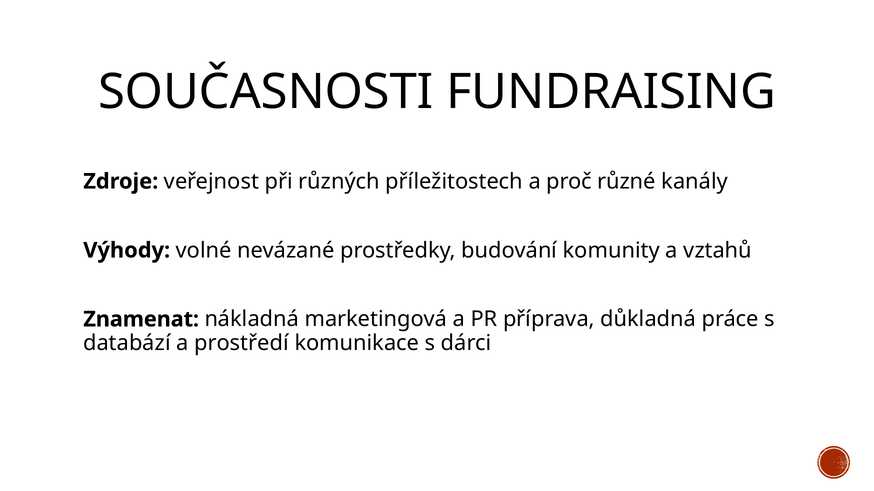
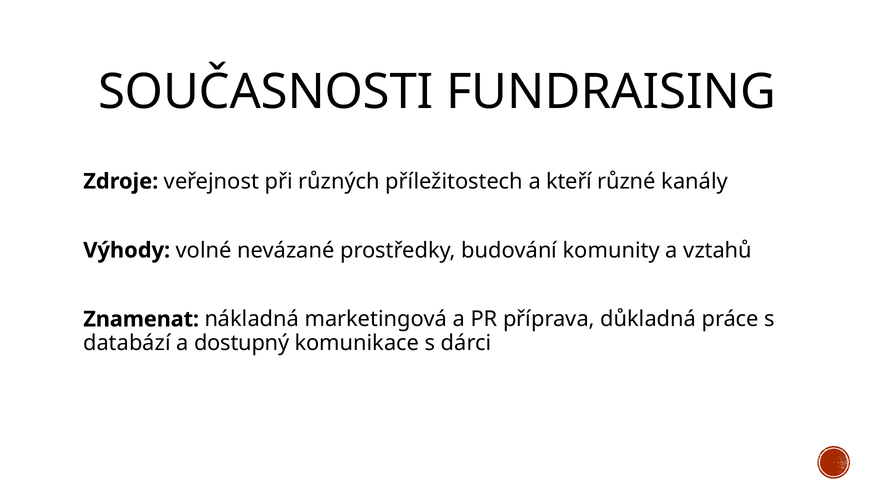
proč: proč -> kteří
prostředí: prostředí -> dostupný
